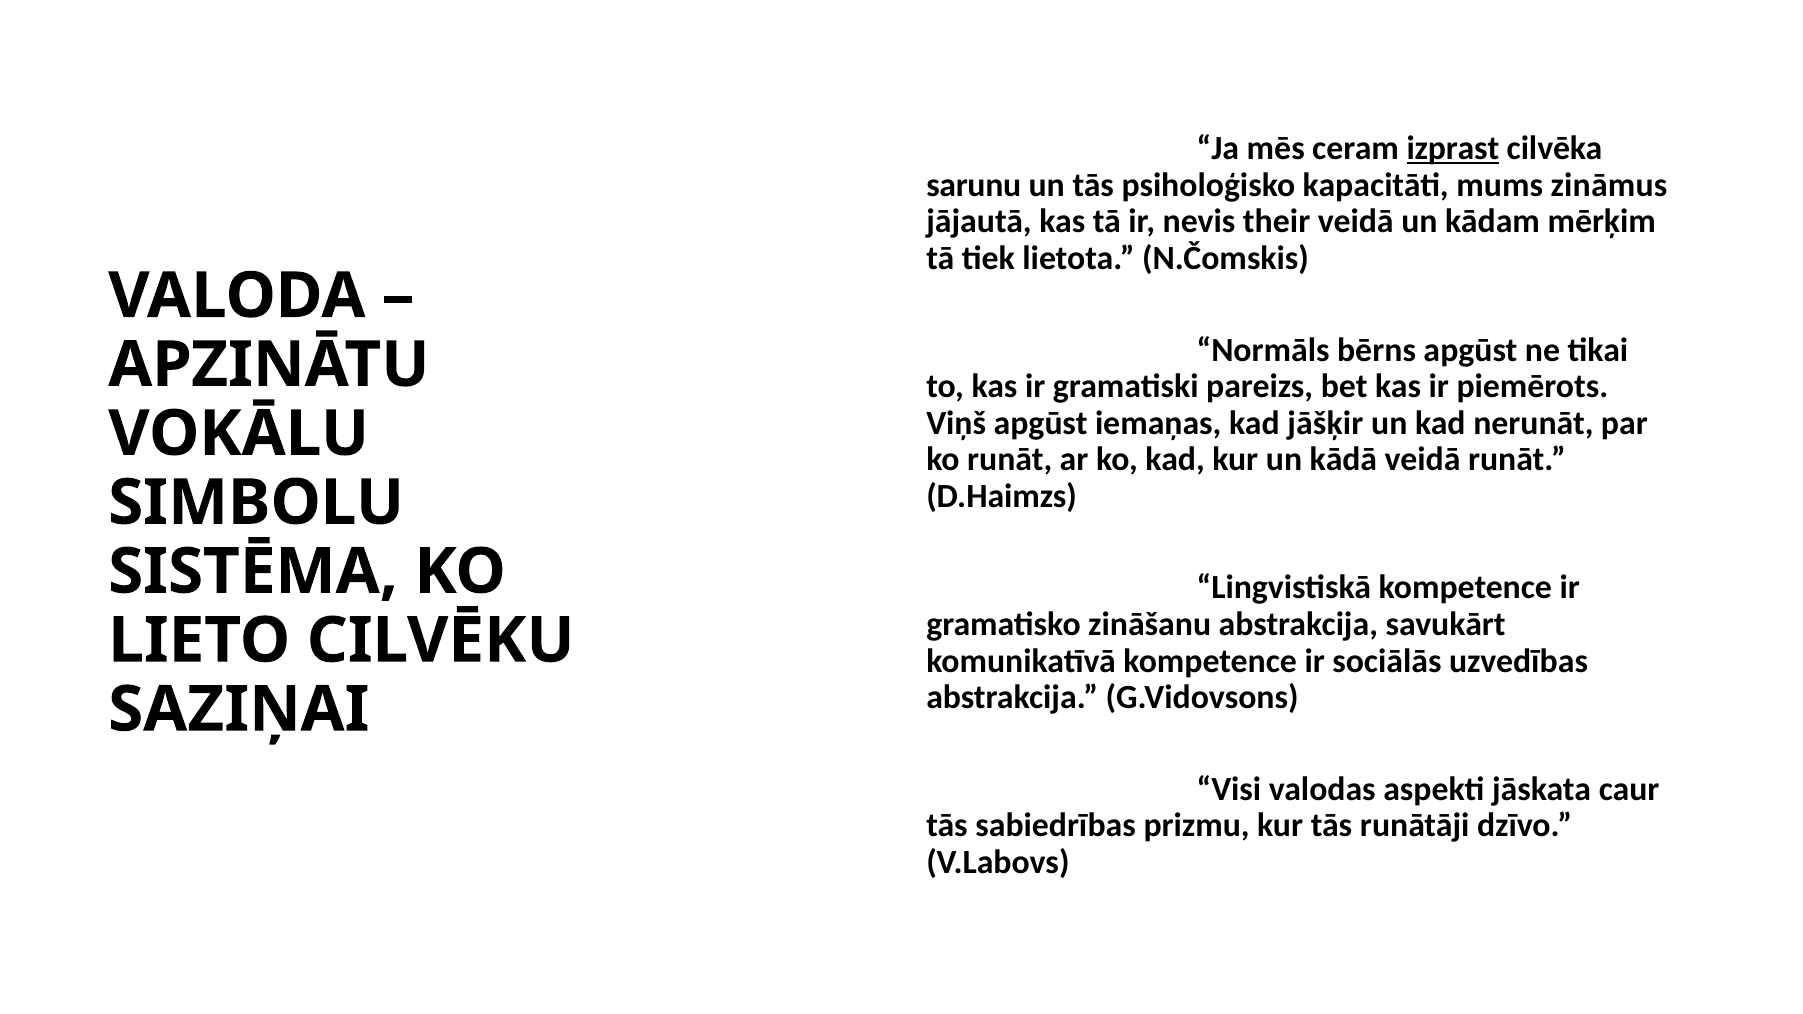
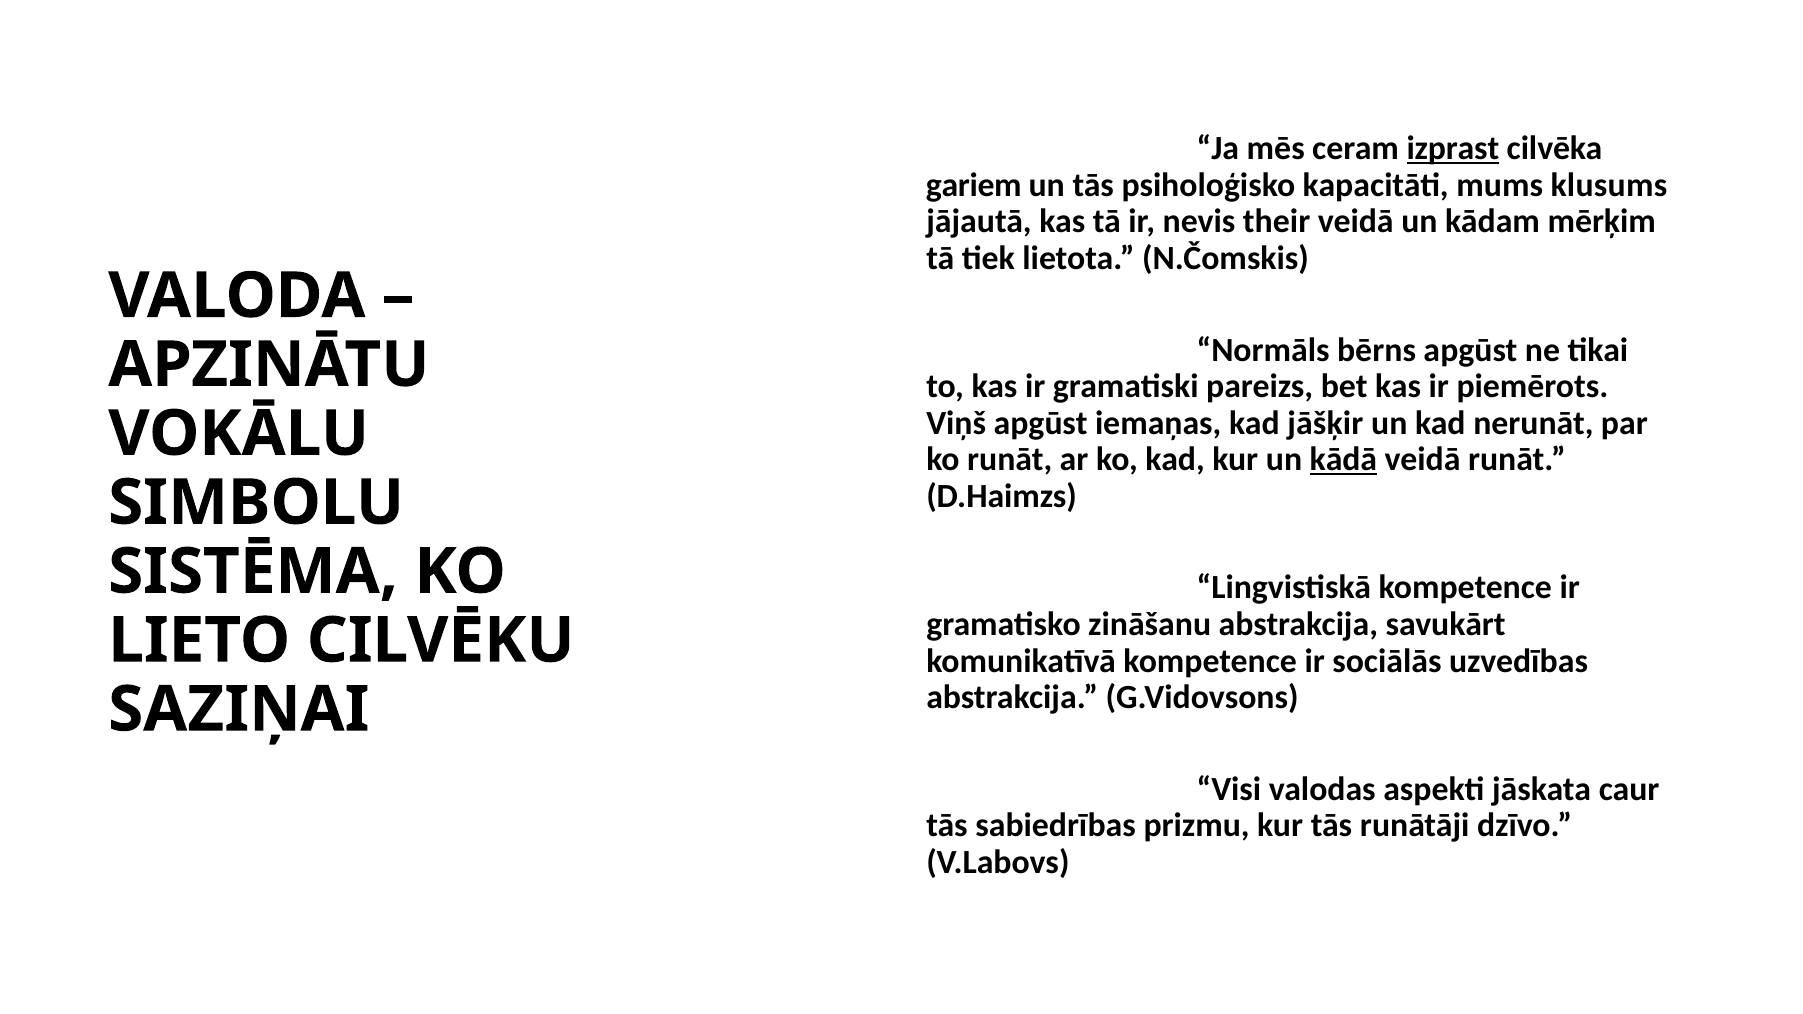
sarunu: sarunu -> gariem
zināmus: zināmus -> klusums
kādā underline: none -> present
